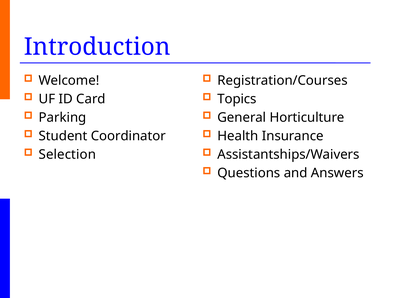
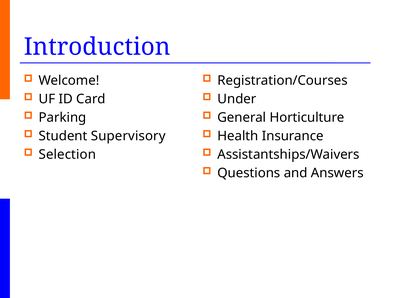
Topics: Topics -> Under
Coordinator: Coordinator -> Supervisory
